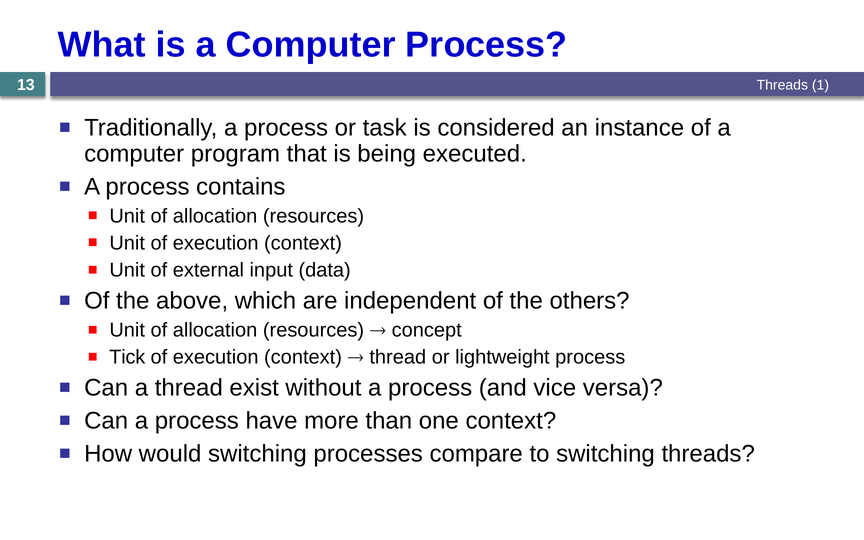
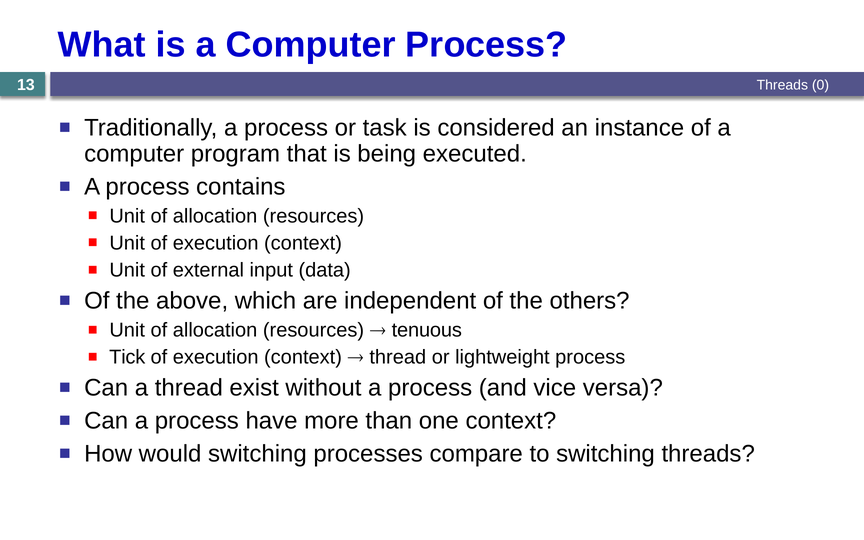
1: 1 -> 0
concept: concept -> tenuous
